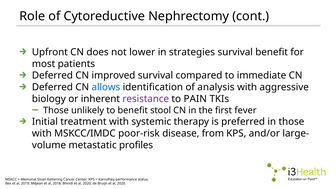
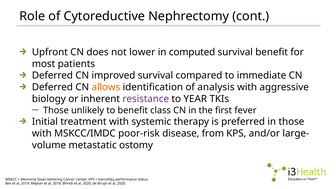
strategies: strategies -> computed
allows colour: blue -> orange
PAIN: PAIN -> YEAR
stool: stool -> class
profiles: profiles -> ostomy
